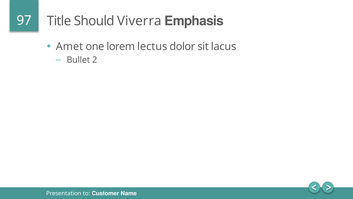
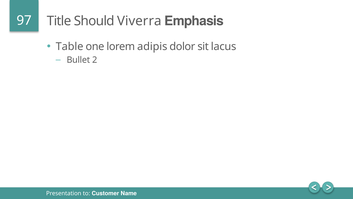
Amet: Amet -> Table
lectus: lectus -> adipis
